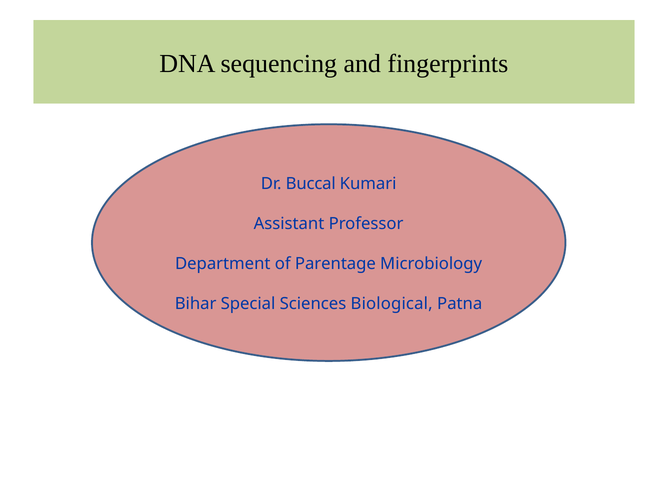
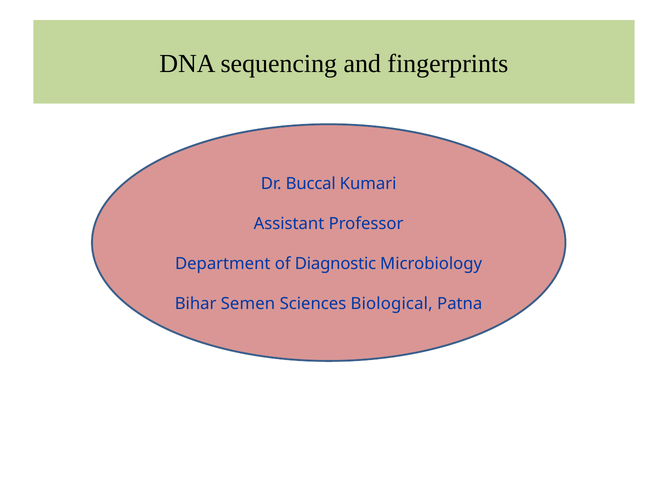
Parentage: Parentage -> Diagnostic
Special: Special -> Semen
